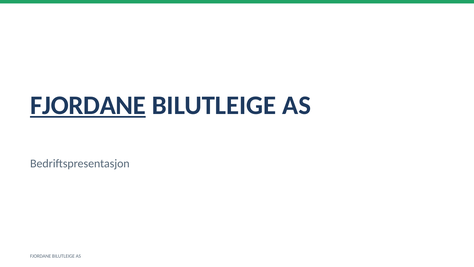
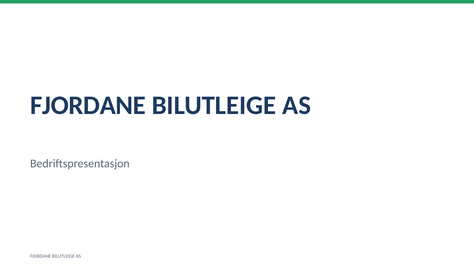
FJORDANE at (88, 105) underline: present -> none
